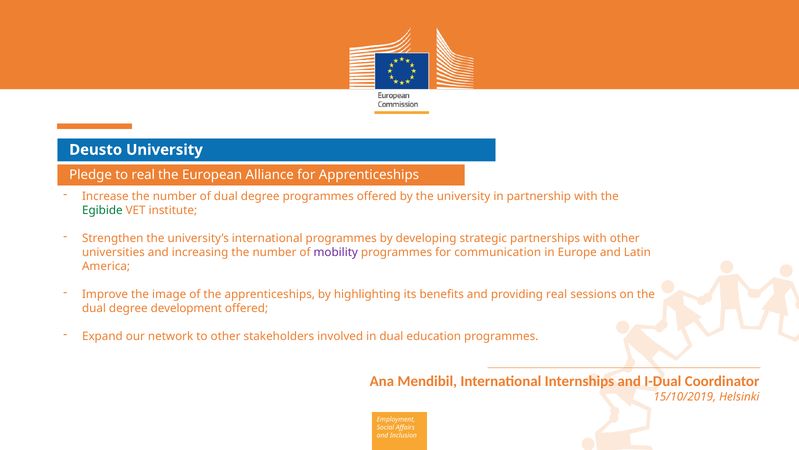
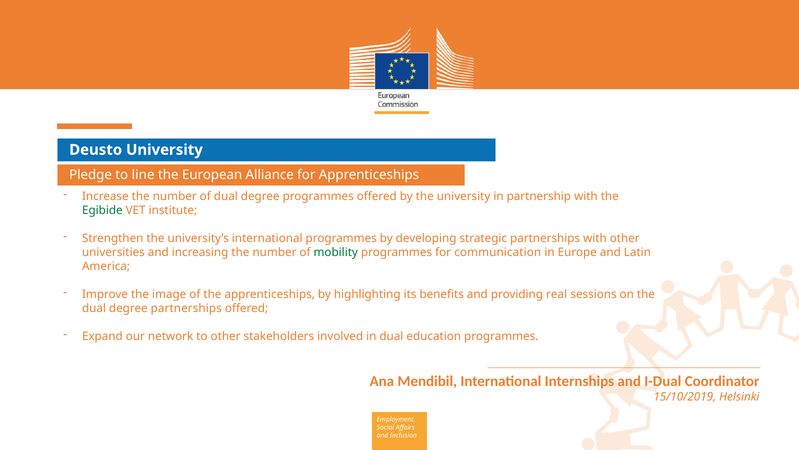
to real: real -> line
mobility colour: purple -> green
degree development: development -> partnerships
